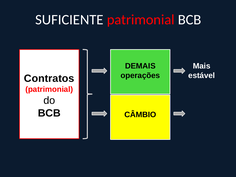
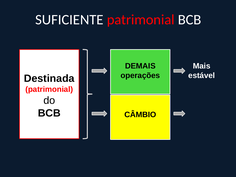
Contratos: Contratos -> Destinada
